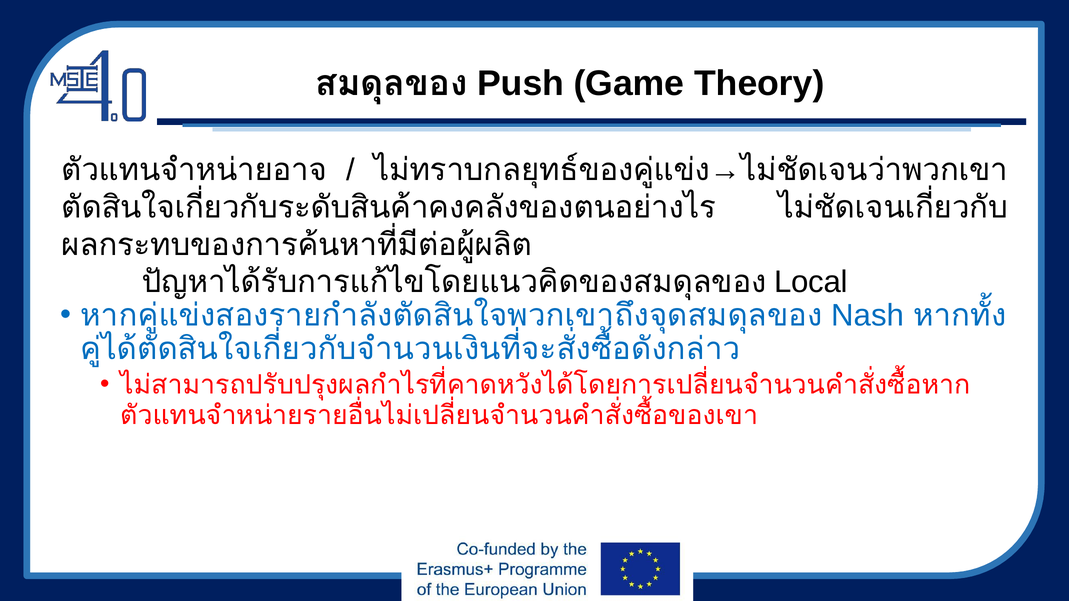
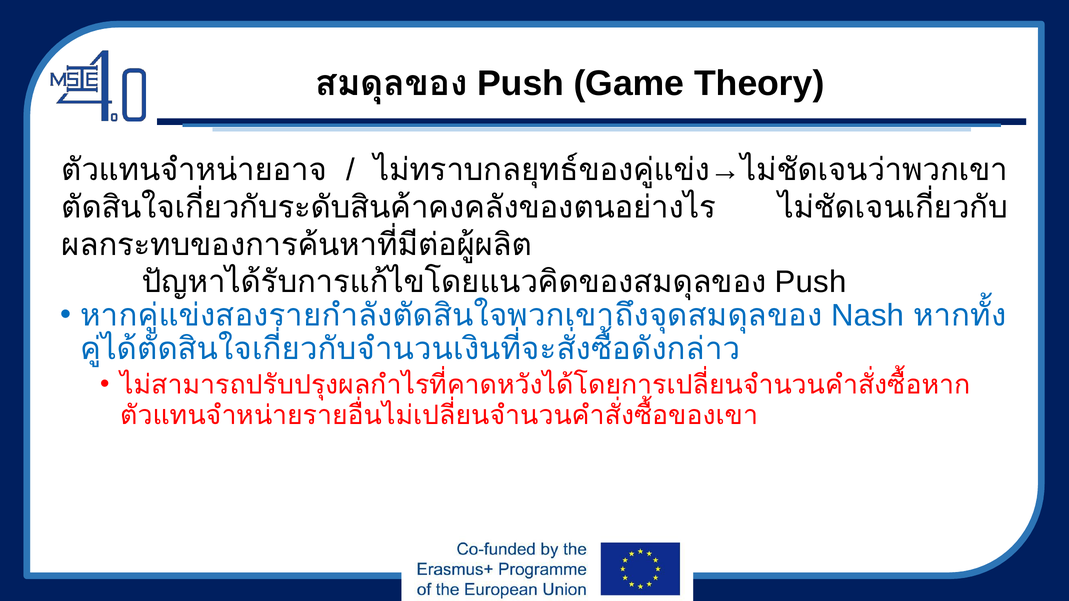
Local at (811, 282): Local -> Push
